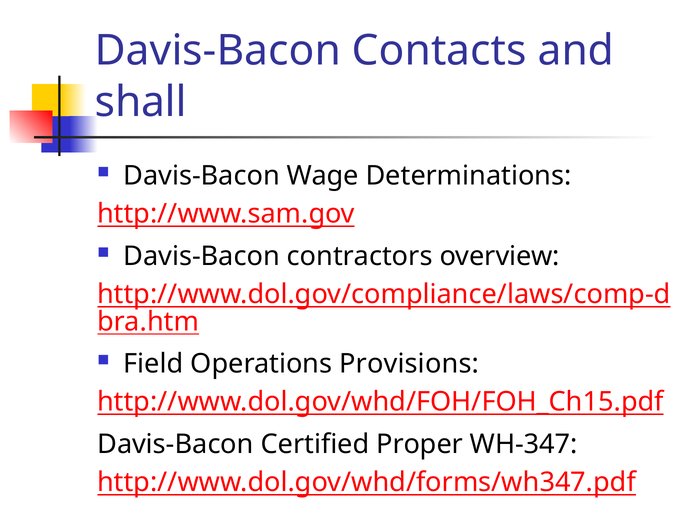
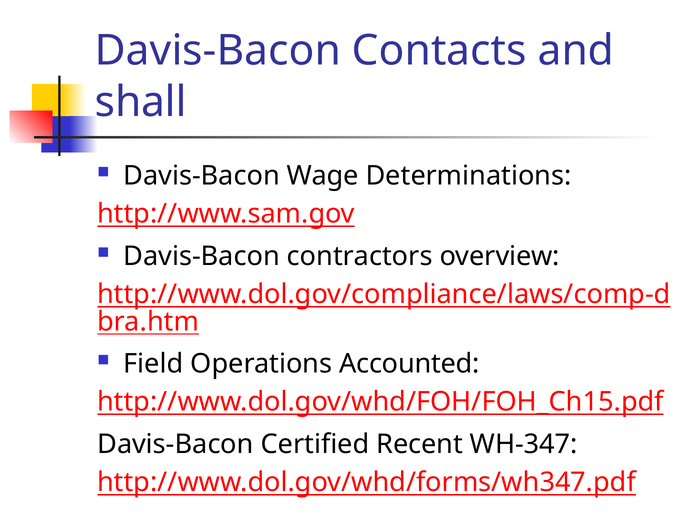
Provisions: Provisions -> Accounted
Proper: Proper -> Recent
